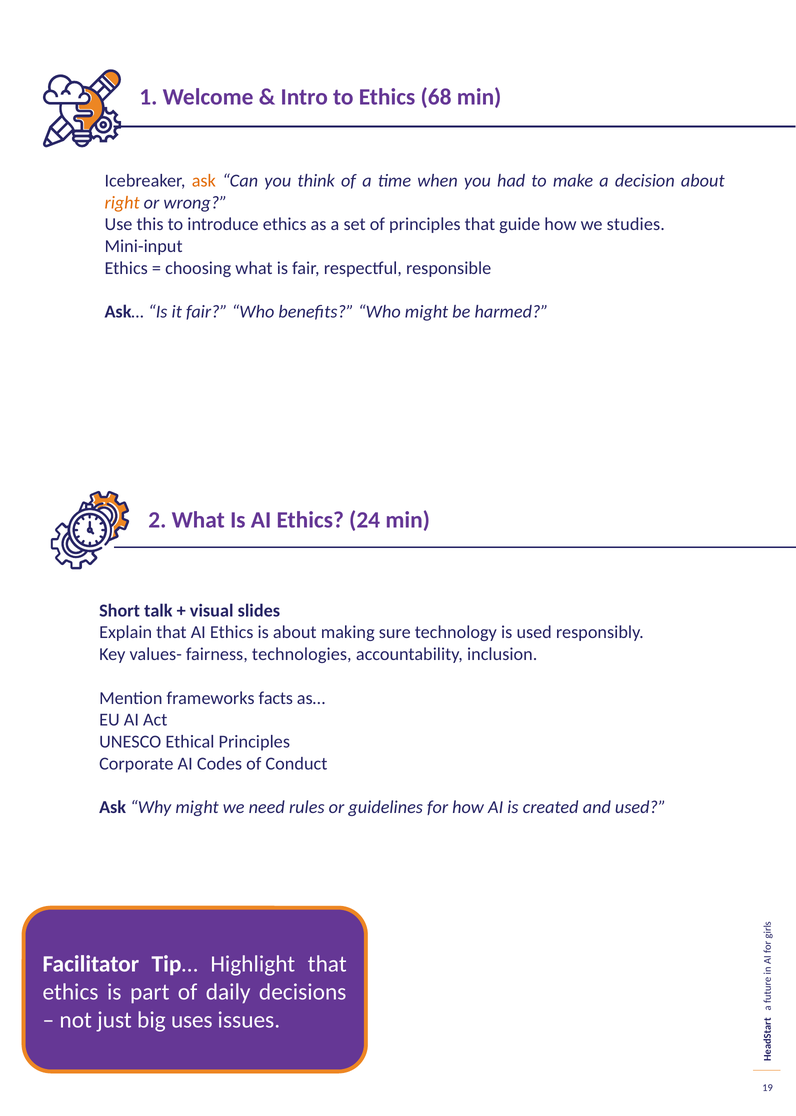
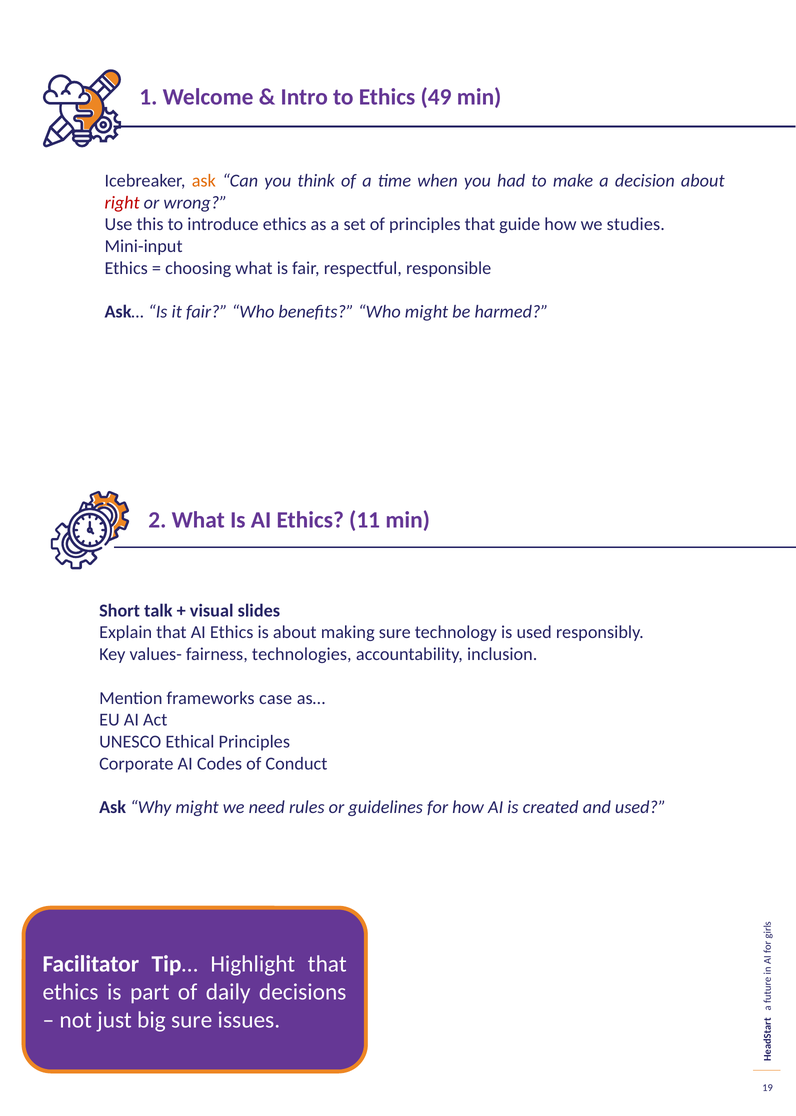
68: 68 -> 49
right colour: orange -> red
24: 24 -> 11
facts: facts -> case
big uses: uses -> sure
